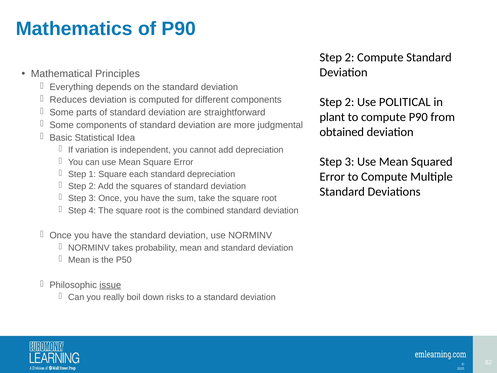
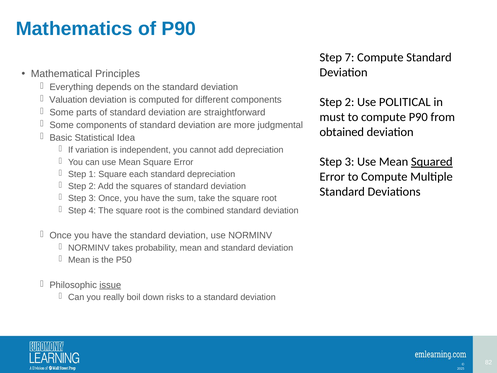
2 at (350, 57): 2 -> 7
Reduces: Reduces -> Valuation
plant: plant -> must
Squared underline: none -> present
